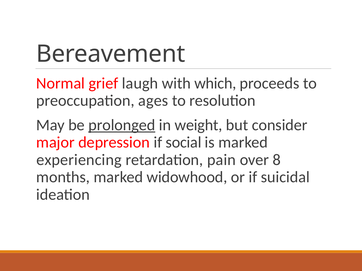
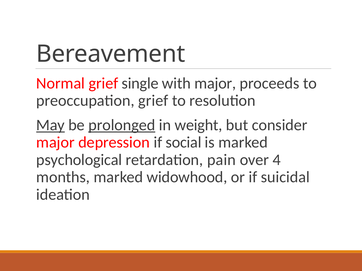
laugh: laugh -> single
with which: which -> major
preoccupation ages: ages -> grief
May underline: none -> present
experiencing: experiencing -> psychological
8: 8 -> 4
